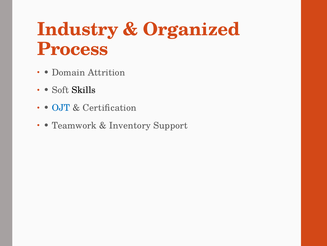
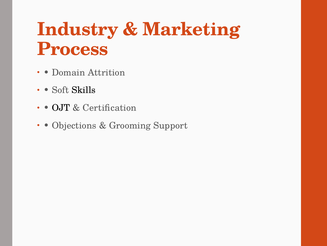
Organized: Organized -> Marketing
OJT colour: blue -> black
Teamwork: Teamwork -> Objections
Inventory: Inventory -> Grooming
